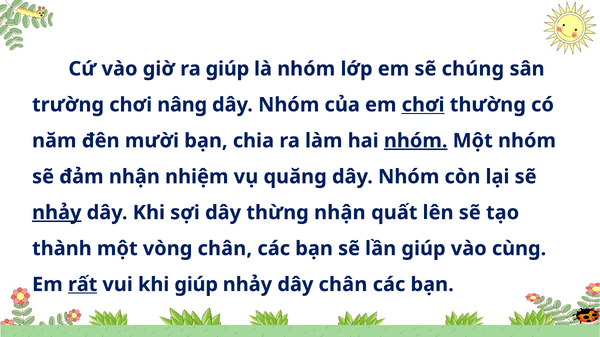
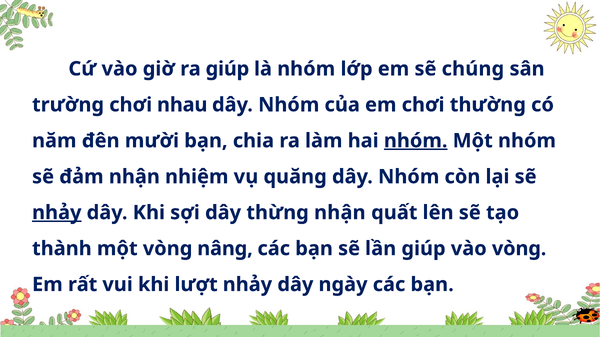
nâng: nâng -> nhau
chơi at (423, 105) underline: present -> none
vòng chân: chân -> nâng
vào cùng: cùng -> vòng
rất underline: present -> none
khi giúp: giúp -> lượt
dây chân: chân -> ngày
